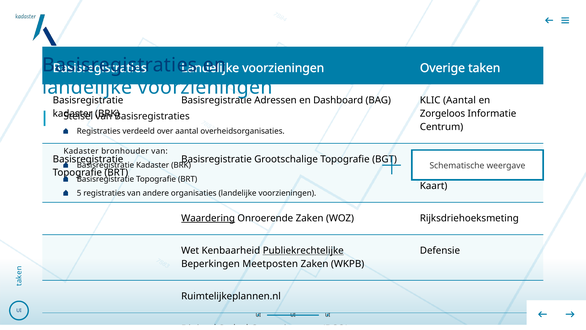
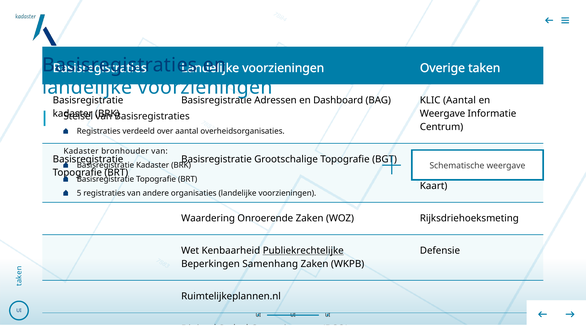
Zorgeloos at (443, 113): Zorgeloos -> Weergave
Waardering underline: present -> none
Meetposten: Meetposten -> Samenhang
